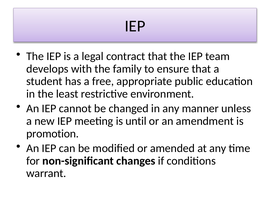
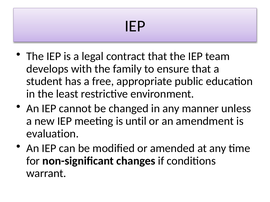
promotion: promotion -> evaluation
